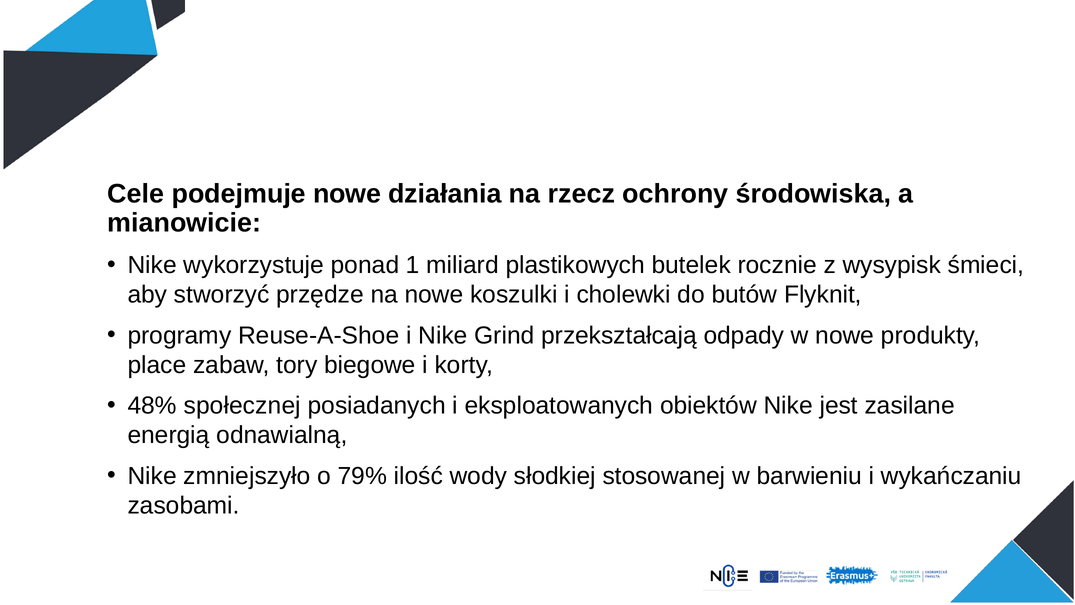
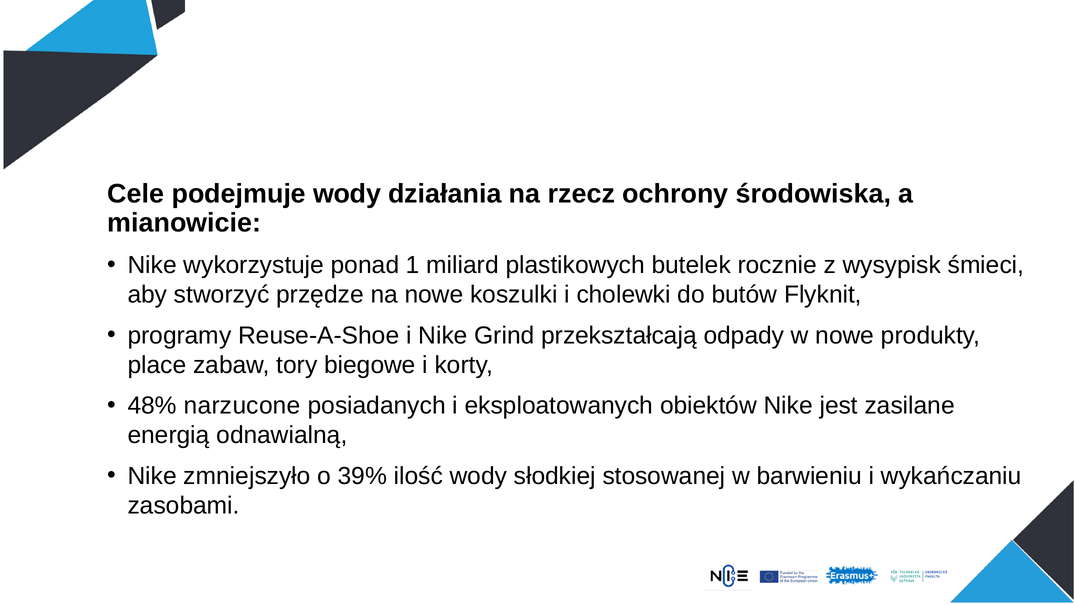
podejmuje nowe: nowe -> wody
społecznej: społecznej -> narzucone
79%: 79% -> 39%
